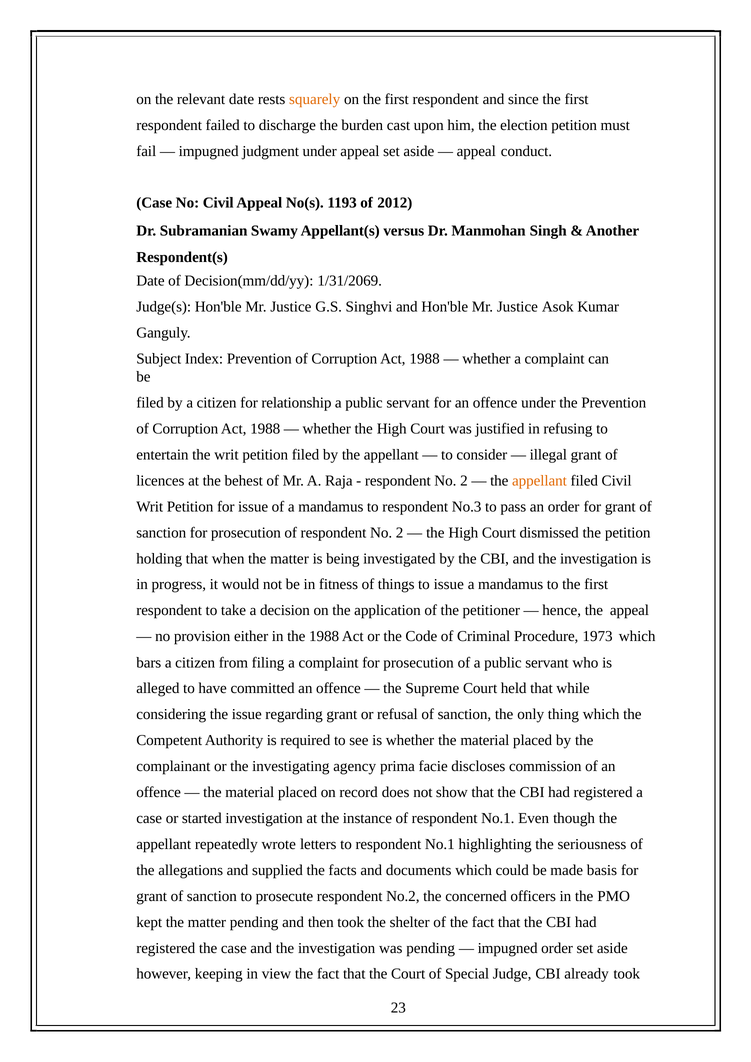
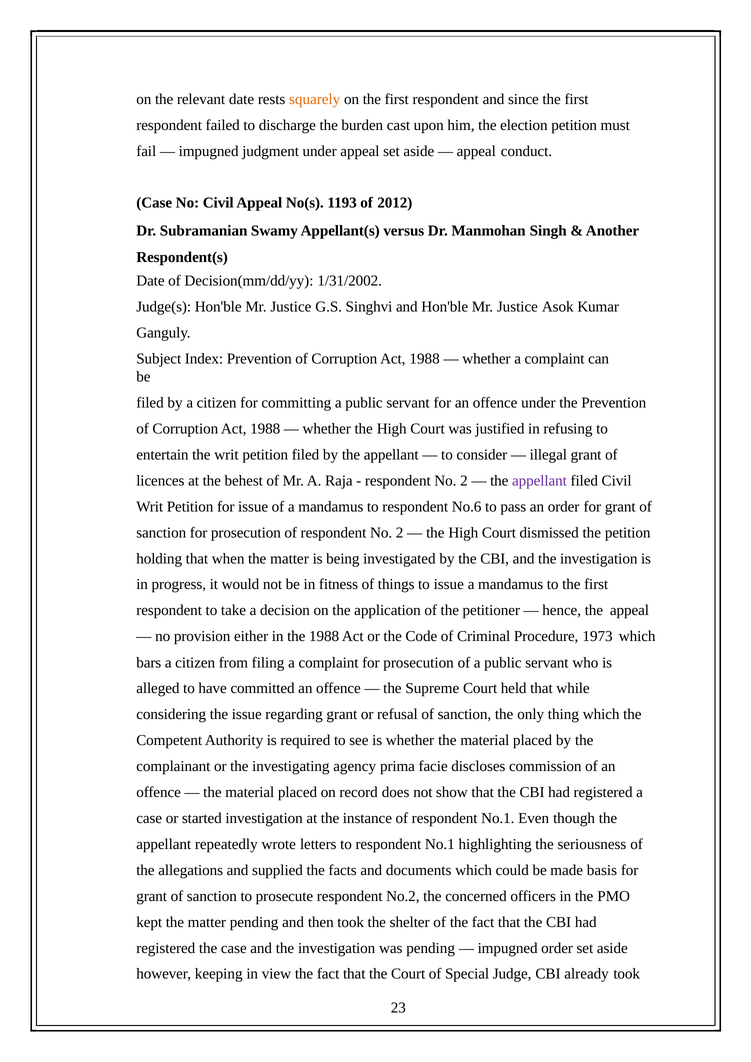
1/31/2069: 1/31/2069 -> 1/31/2002
relationship: relationship -> committing
appellant at (539, 481) colour: orange -> purple
No.3: No.3 -> No.6
